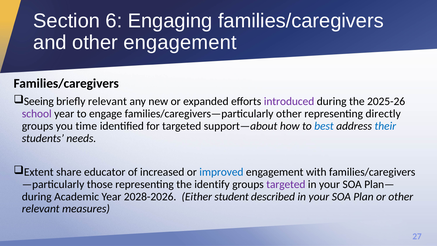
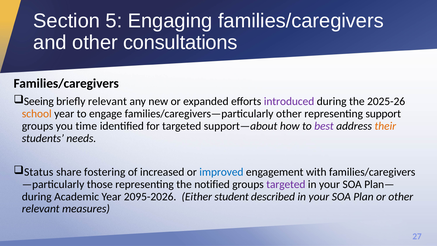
6: 6 -> 5
other engagement: engagement -> consultations
school colour: purple -> orange
directly: directly -> support
best colour: blue -> purple
their colour: blue -> orange
Extent: Extent -> Status
educator: educator -> fostering
identify: identify -> notified
2028-2026: 2028-2026 -> 2095-2026
